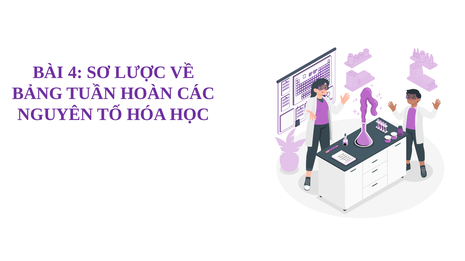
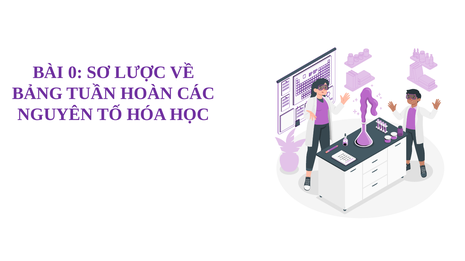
4: 4 -> 0
